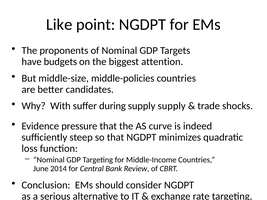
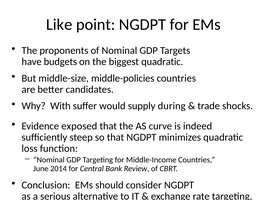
biggest attention: attention -> quadratic
during: during -> would
supply supply: supply -> during
pressure: pressure -> exposed
